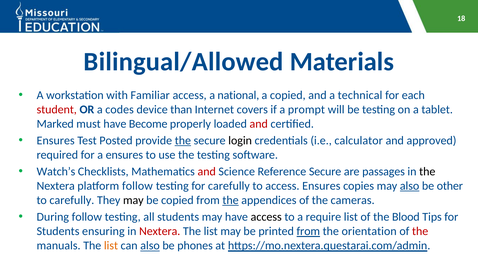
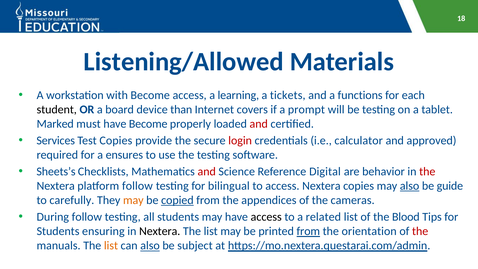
Bilingual/Allowed: Bilingual/Allowed -> Listening/Allowed
with Familiar: Familiar -> Become
national: national -> learning
a copied: copied -> tickets
technical: technical -> functions
student colour: red -> black
codes: codes -> board
Ensures at (56, 140): Ensures -> Services
Test Posted: Posted -> Copies
the at (183, 140) underline: present -> none
login colour: black -> red
Watch’s: Watch’s -> Sheets’s
Reference Secure: Secure -> Digital
passages: passages -> behavior
the at (427, 172) colour: black -> red
for carefully: carefully -> bilingual
access Ensures: Ensures -> Nextera
other: other -> guide
may at (133, 200) colour: black -> orange
copied at (177, 200) underline: none -> present
the at (231, 200) underline: present -> none
require: require -> related
Nextera at (160, 231) colour: red -> black
phones: phones -> subject
